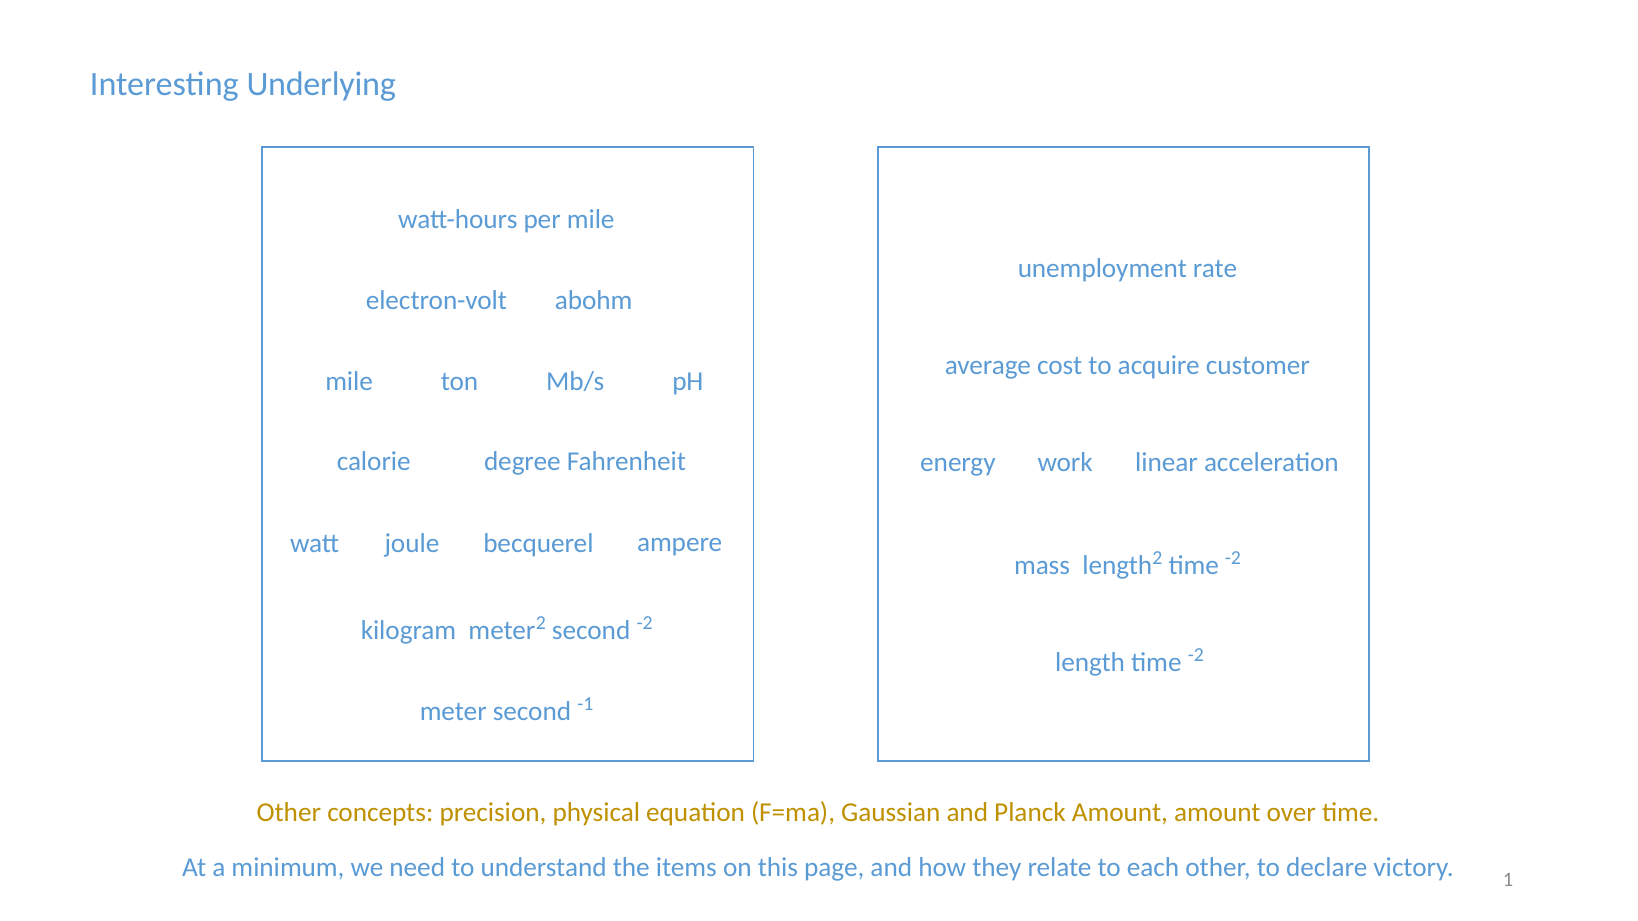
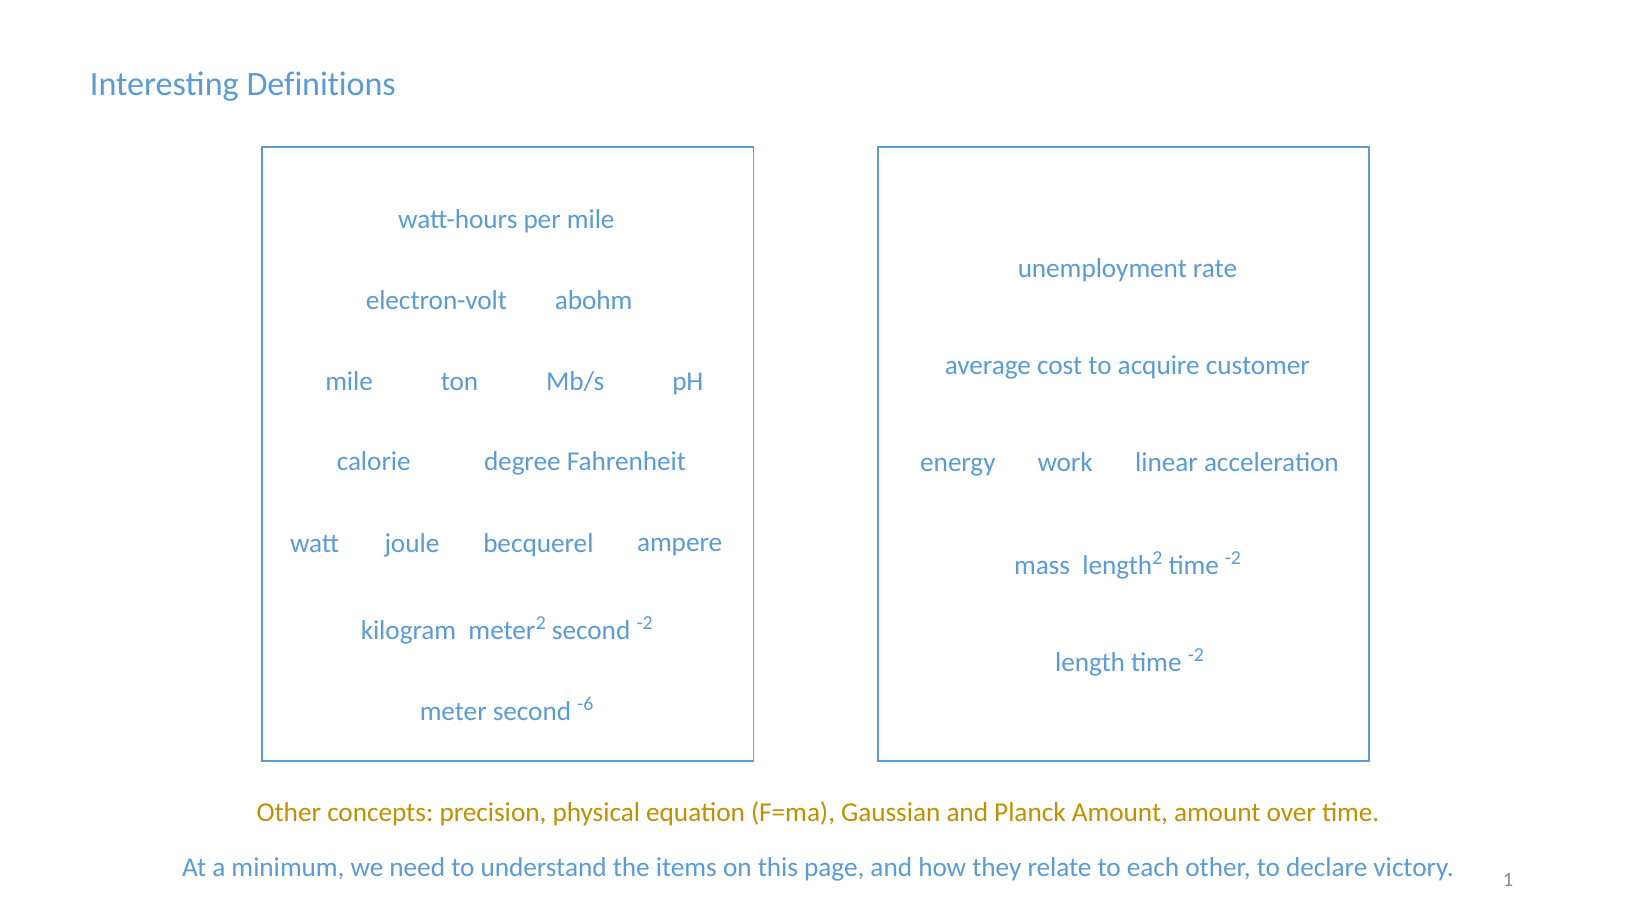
Underlying: Underlying -> Definitions
-1: -1 -> -6
